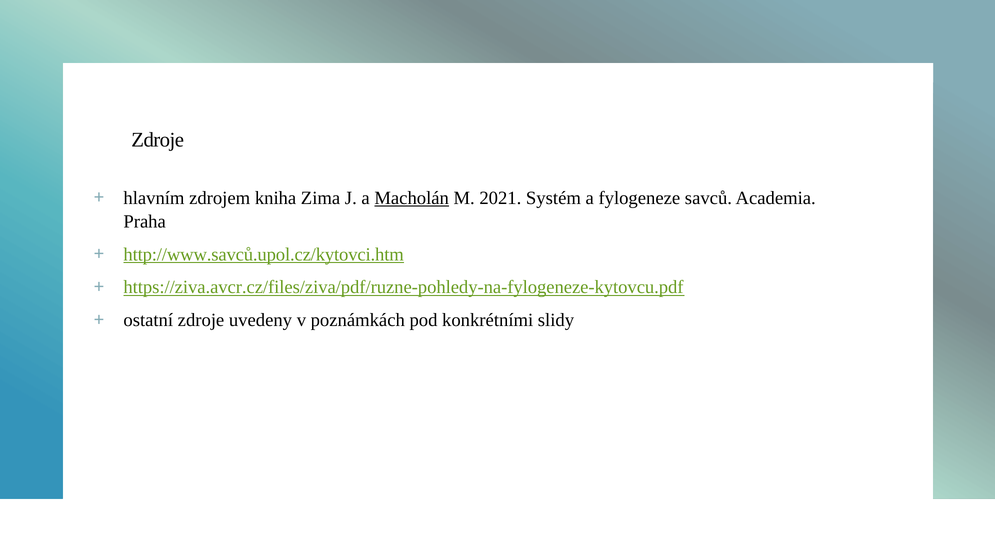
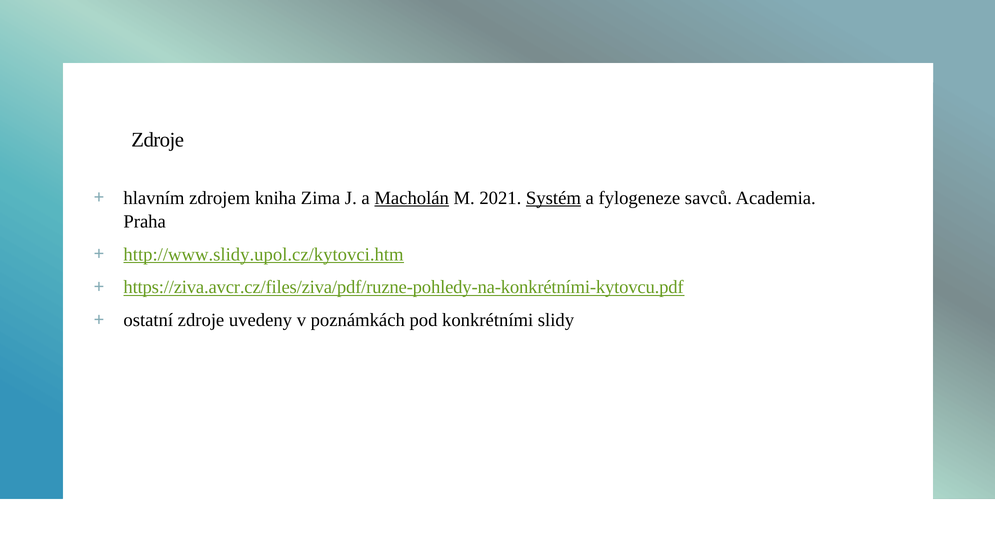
Systém underline: none -> present
http://www.savců.upol.cz/kytovci.htm: http://www.savců.upol.cz/kytovci.htm -> http://www.slidy.upol.cz/kytovci.htm
https://ziva.avcr.cz/files/ziva/pdf/ruzne-pohledy-na-fylogeneze-kytovcu.pdf: https://ziva.avcr.cz/files/ziva/pdf/ruzne-pohledy-na-fylogeneze-kytovcu.pdf -> https://ziva.avcr.cz/files/ziva/pdf/ruzne-pohledy-na-konkrétními-kytovcu.pdf
